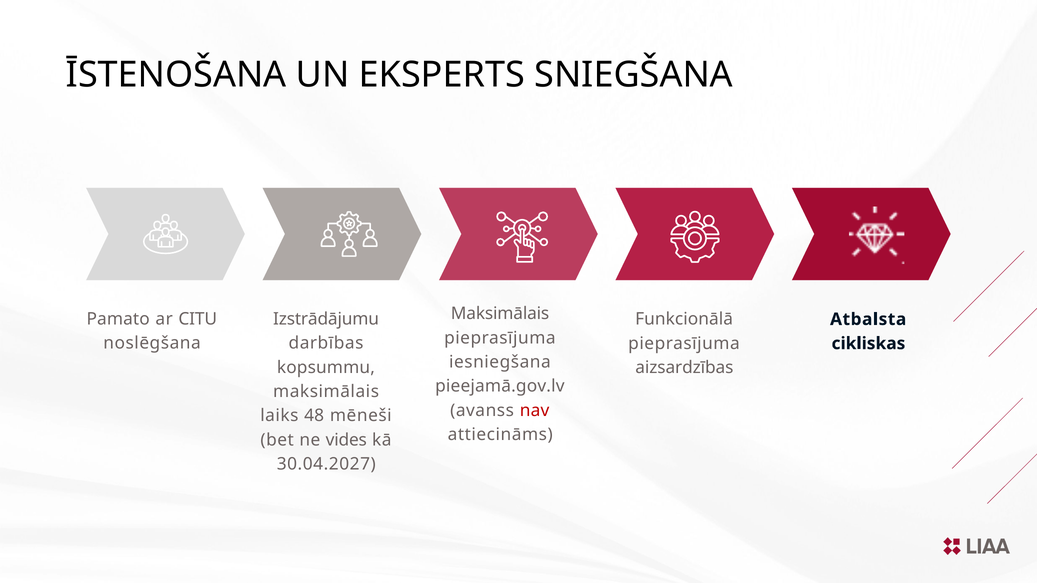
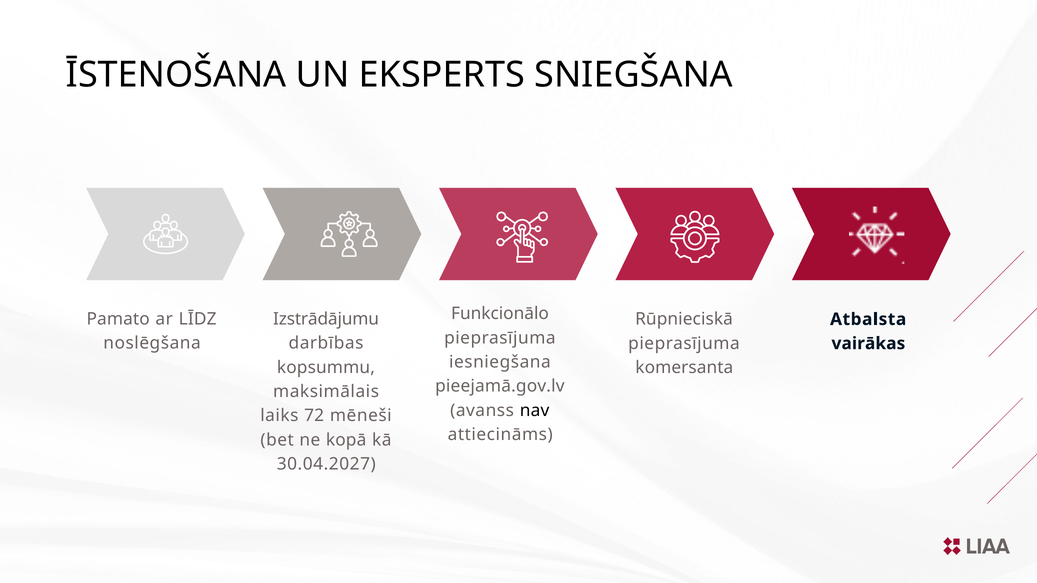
Maksimālais at (500, 314): Maksimālais -> Funkcionālo
CITU: CITU -> LĪDZ
Funkcionālā: Funkcionālā -> Rūpnieciskā
cikliskas: cikliskas -> vairākas
aizsardzības: aizsardzības -> komersanta
nav colour: red -> black
48: 48 -> 72
vides: vides -> kopā
